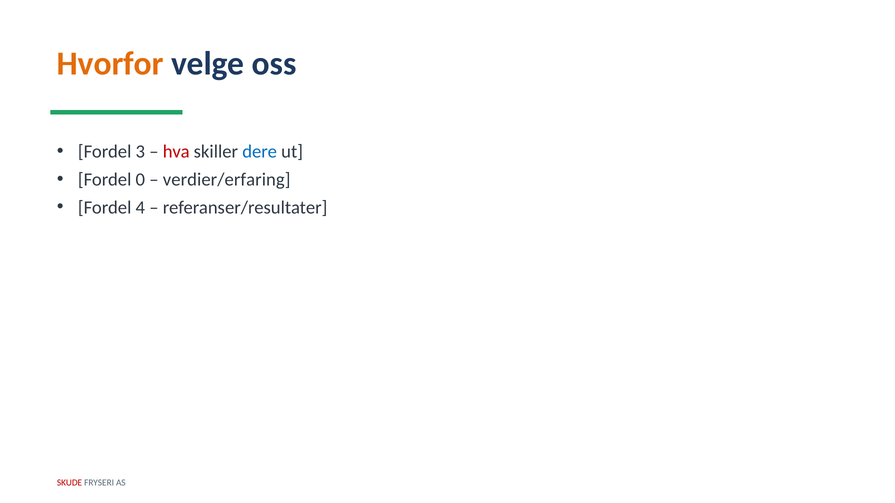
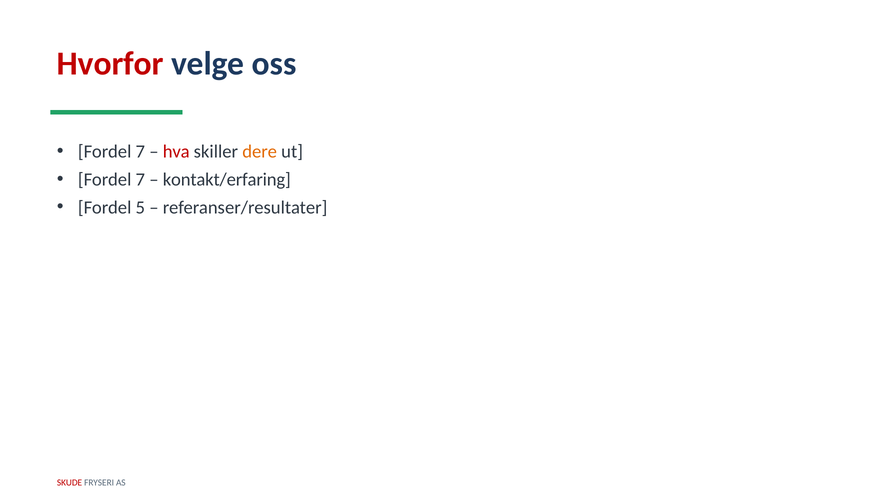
Hvorfor colour: orange -> red
3 at (140, 152): 3 -> 7
dere colour: blue -> orange
0 at (140, 180): 0 -> 7
verdier/erfaring: verdier/erfaring -> kontakt/erfaring
4: 4 -> 5
